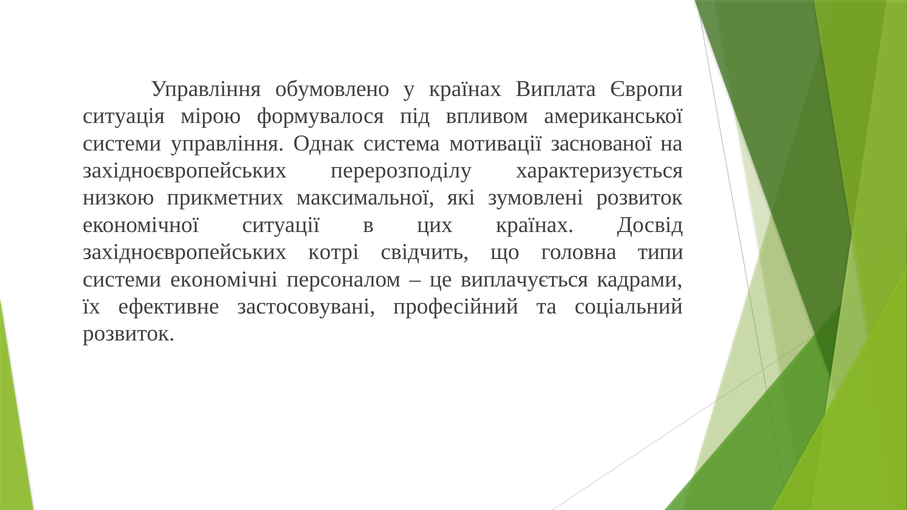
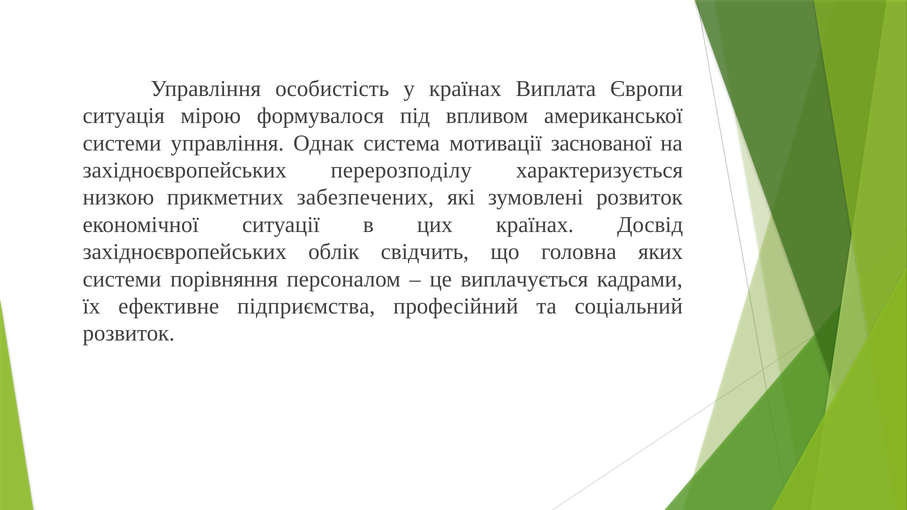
обумовлено: обумовлено -> особистість
максимальної: максимальної -> забезпечених
котрі: котрі -> облік
типи: типи -> яких
економічні: економічні -> порівняння
застосовувані: застосовувані -> підприємства
